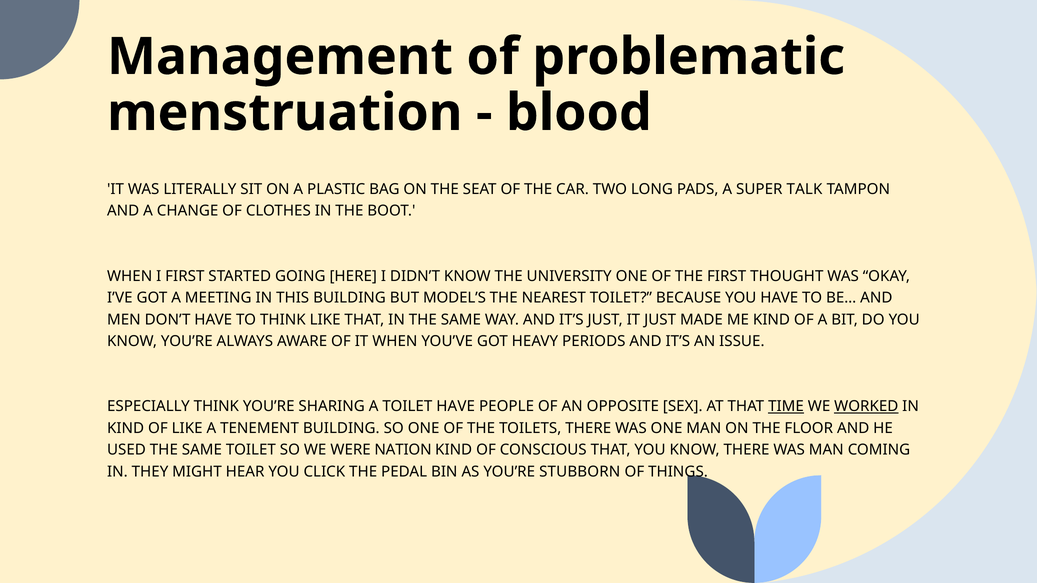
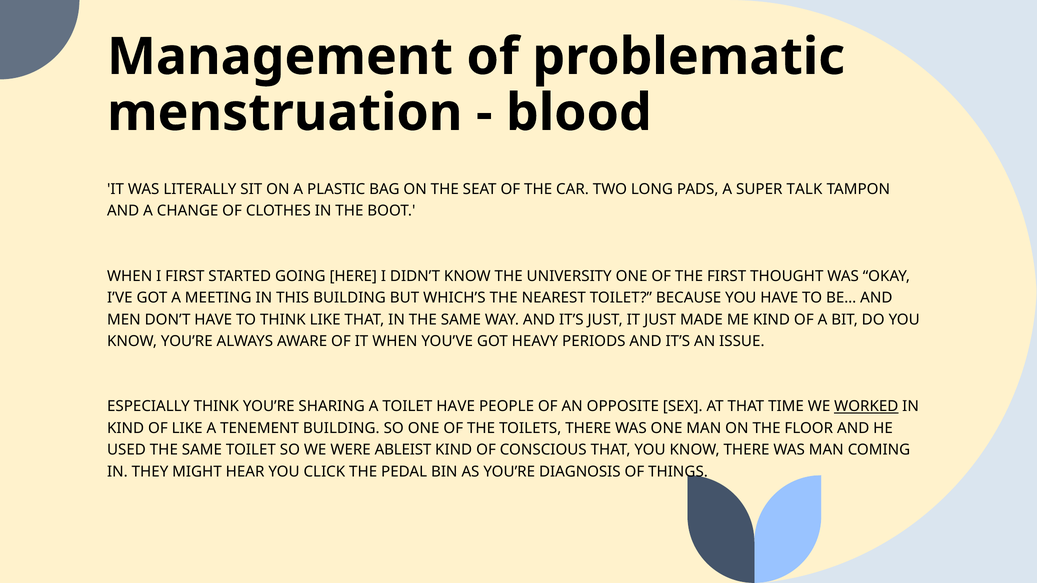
MODEL’S: MODEL’S -> WHICH’S
TIME underline: present -> none
NATION: NATION -> ABLEIST
STUBBORN: STUBBORN -> DIAGNOSIS
